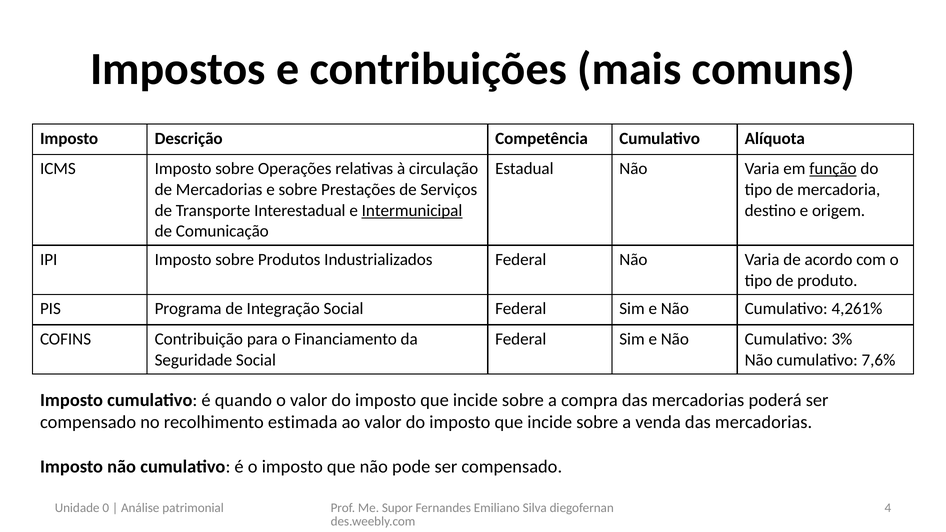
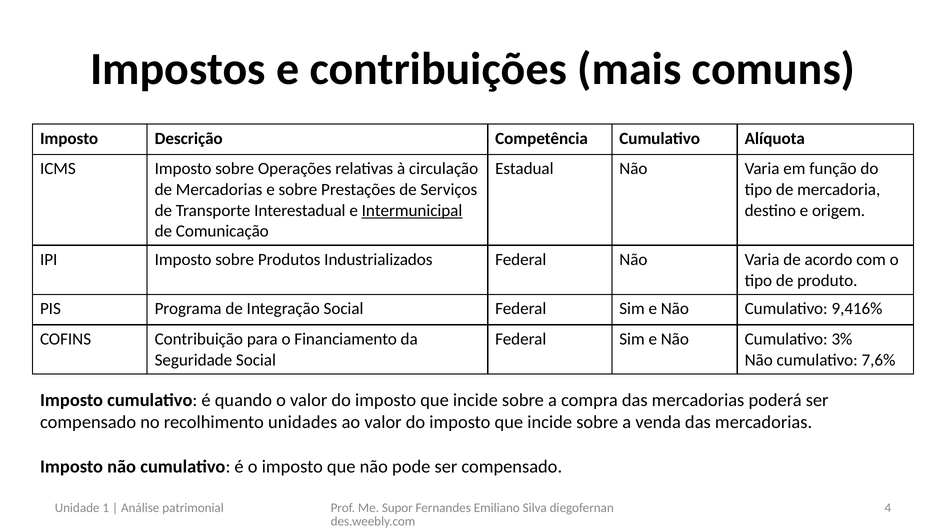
função underline: present -> none
4,261%: 4,261% -> 9,416%
estimada: estimada -> unidades
0: 0 -> 1
